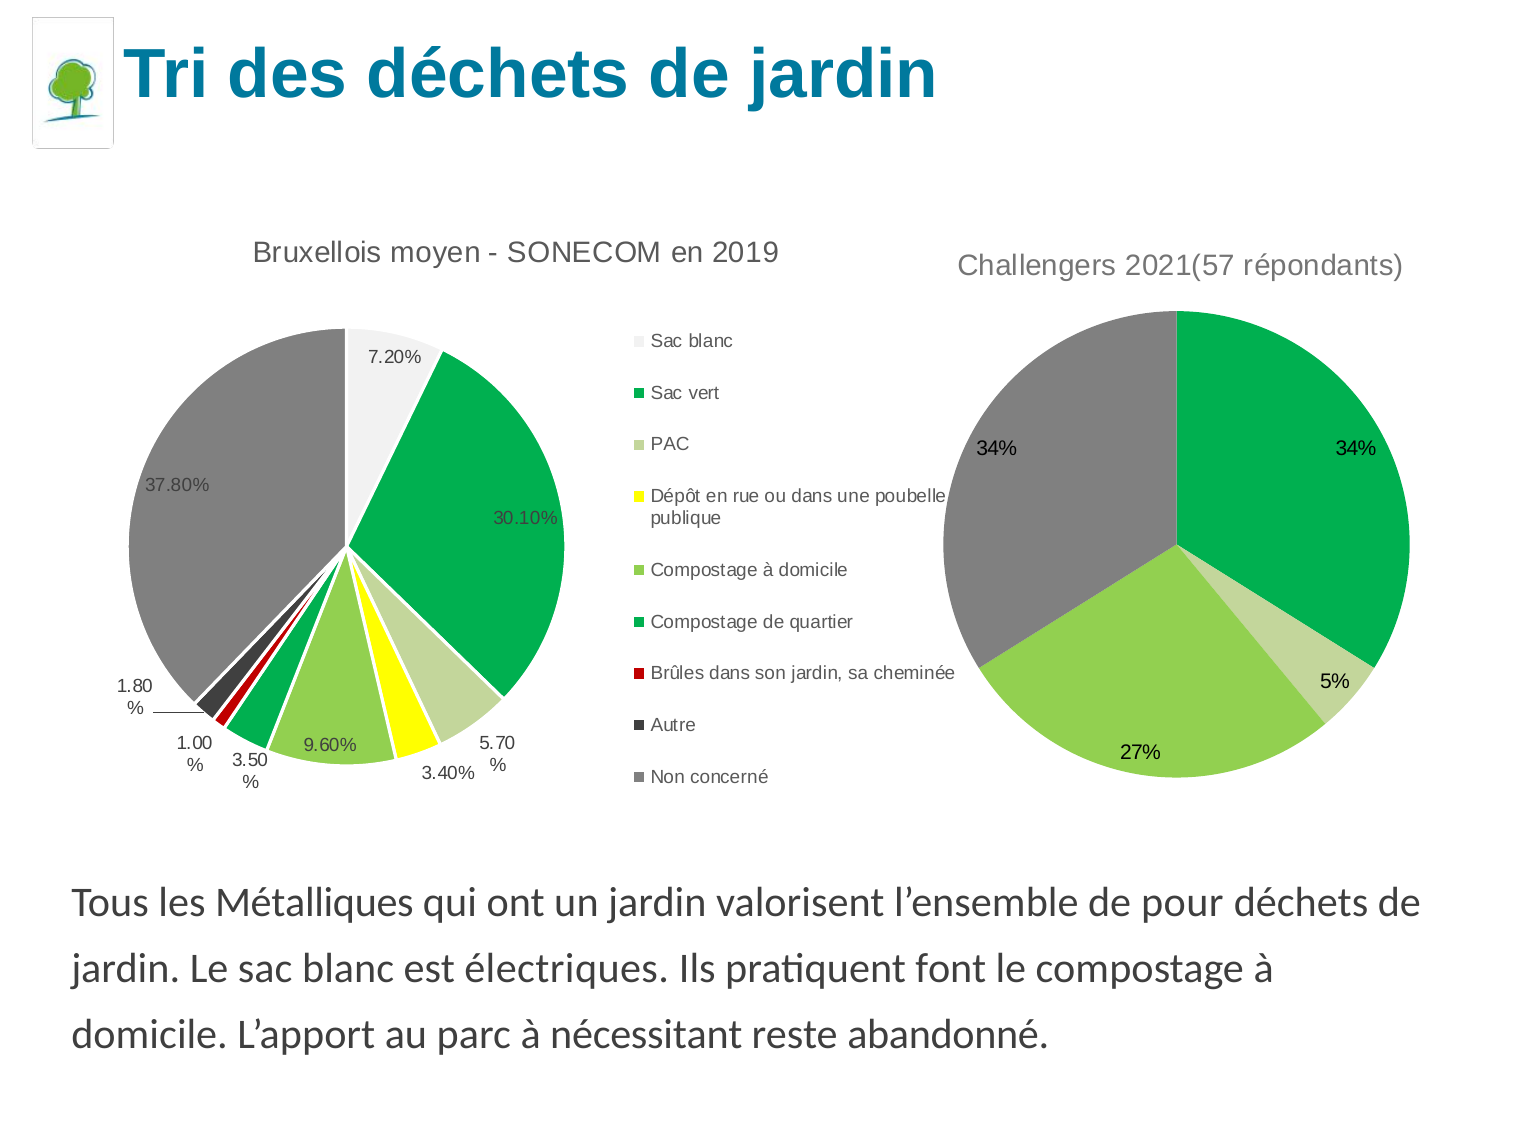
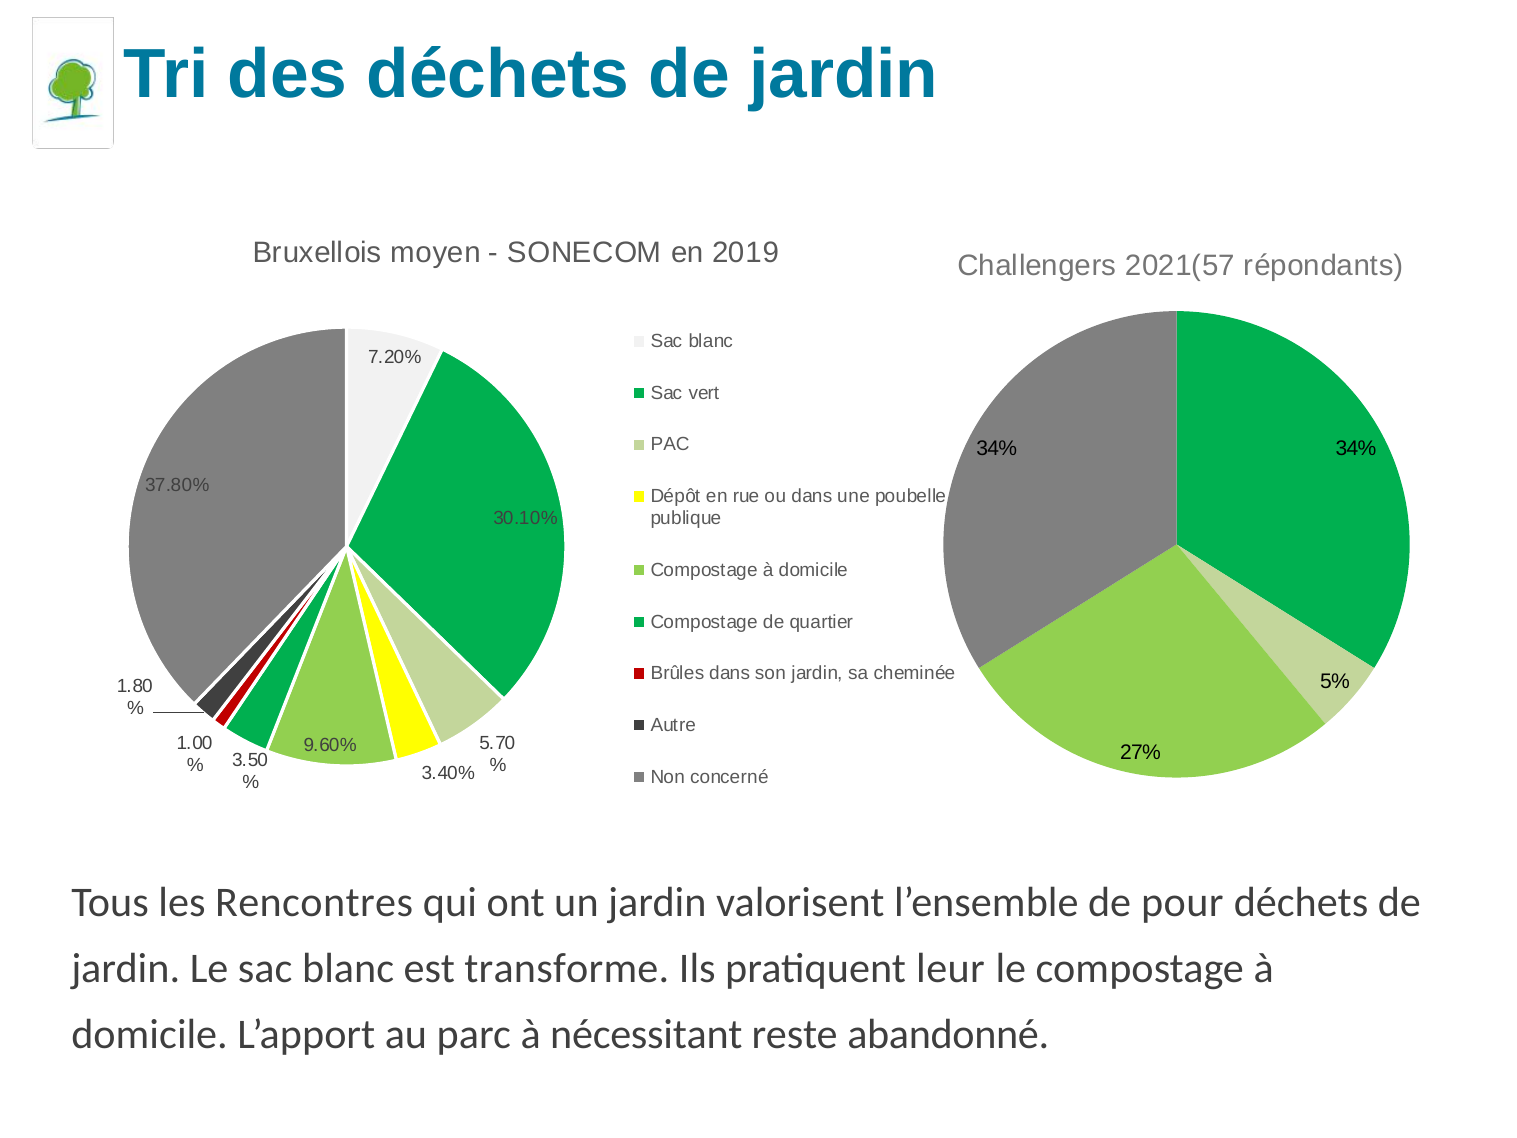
Métalliques: Métalliques -> Rencontres
électriques: électriques -> transforme
font: font -> leur
